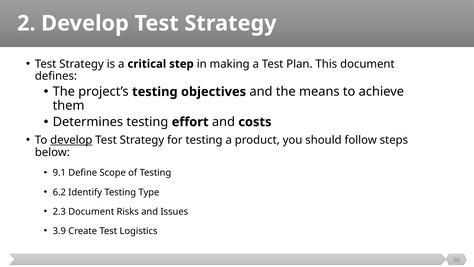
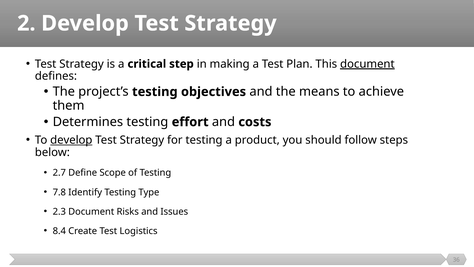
document at (367, 64) underline: none -> present
9.1: 9.1 -> 2.7
6.2: 6.2 -> 7.8
3.9: 3.9 -> 8.4
